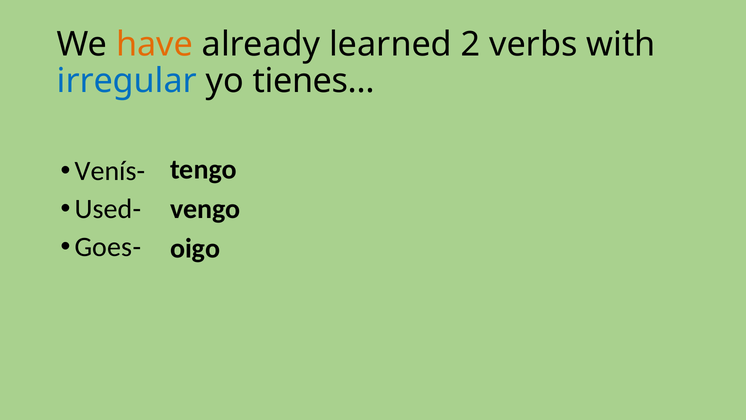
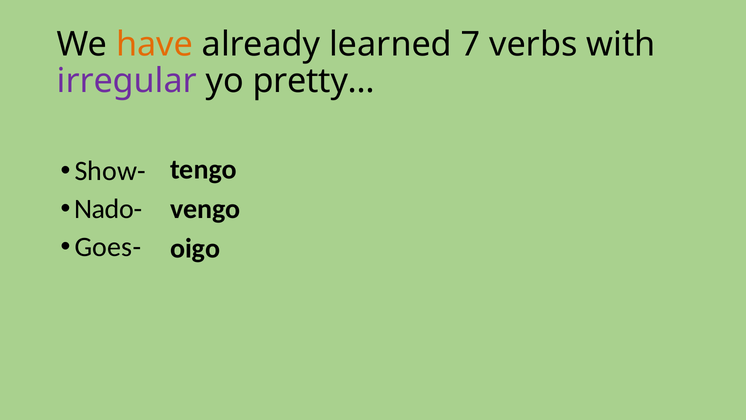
2: 2 -> 7
irregular colour: blue -> purple
tienes…: tienes… -> pretty…
Venís-: Venís- -> Show-
Used-: Used- -> Nado-
